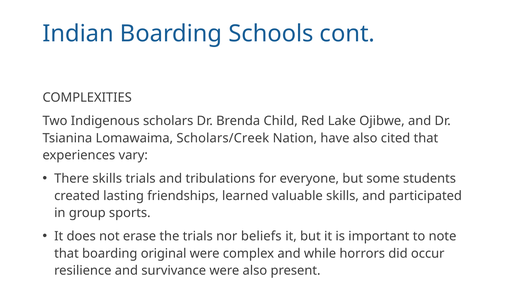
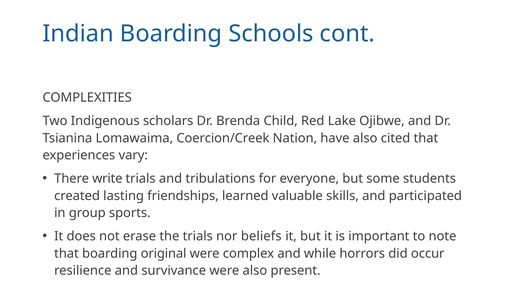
Scholars/Creek: Scholars/Creek -> Coercion/Creek
There skills: skills -> write
